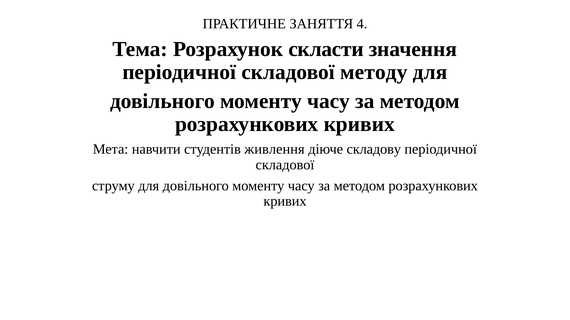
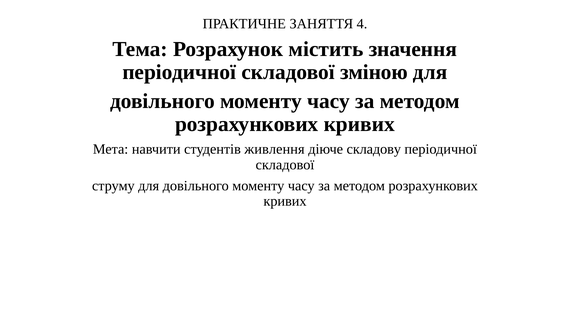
скласти: скласти -> містить
методу: методу -> зміною
